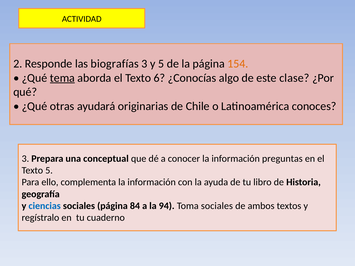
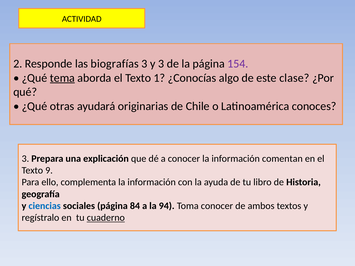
y 5: 5 -> 3
154 colour: orange -> purple
6: 6 -> 1
conceptual: conceptual -> explicación
preguntas: preguntas -> comentan
Texto 5: 5 -> 9
Toma sociales: sociales -> conocer
cuaderno underline: none -> present
